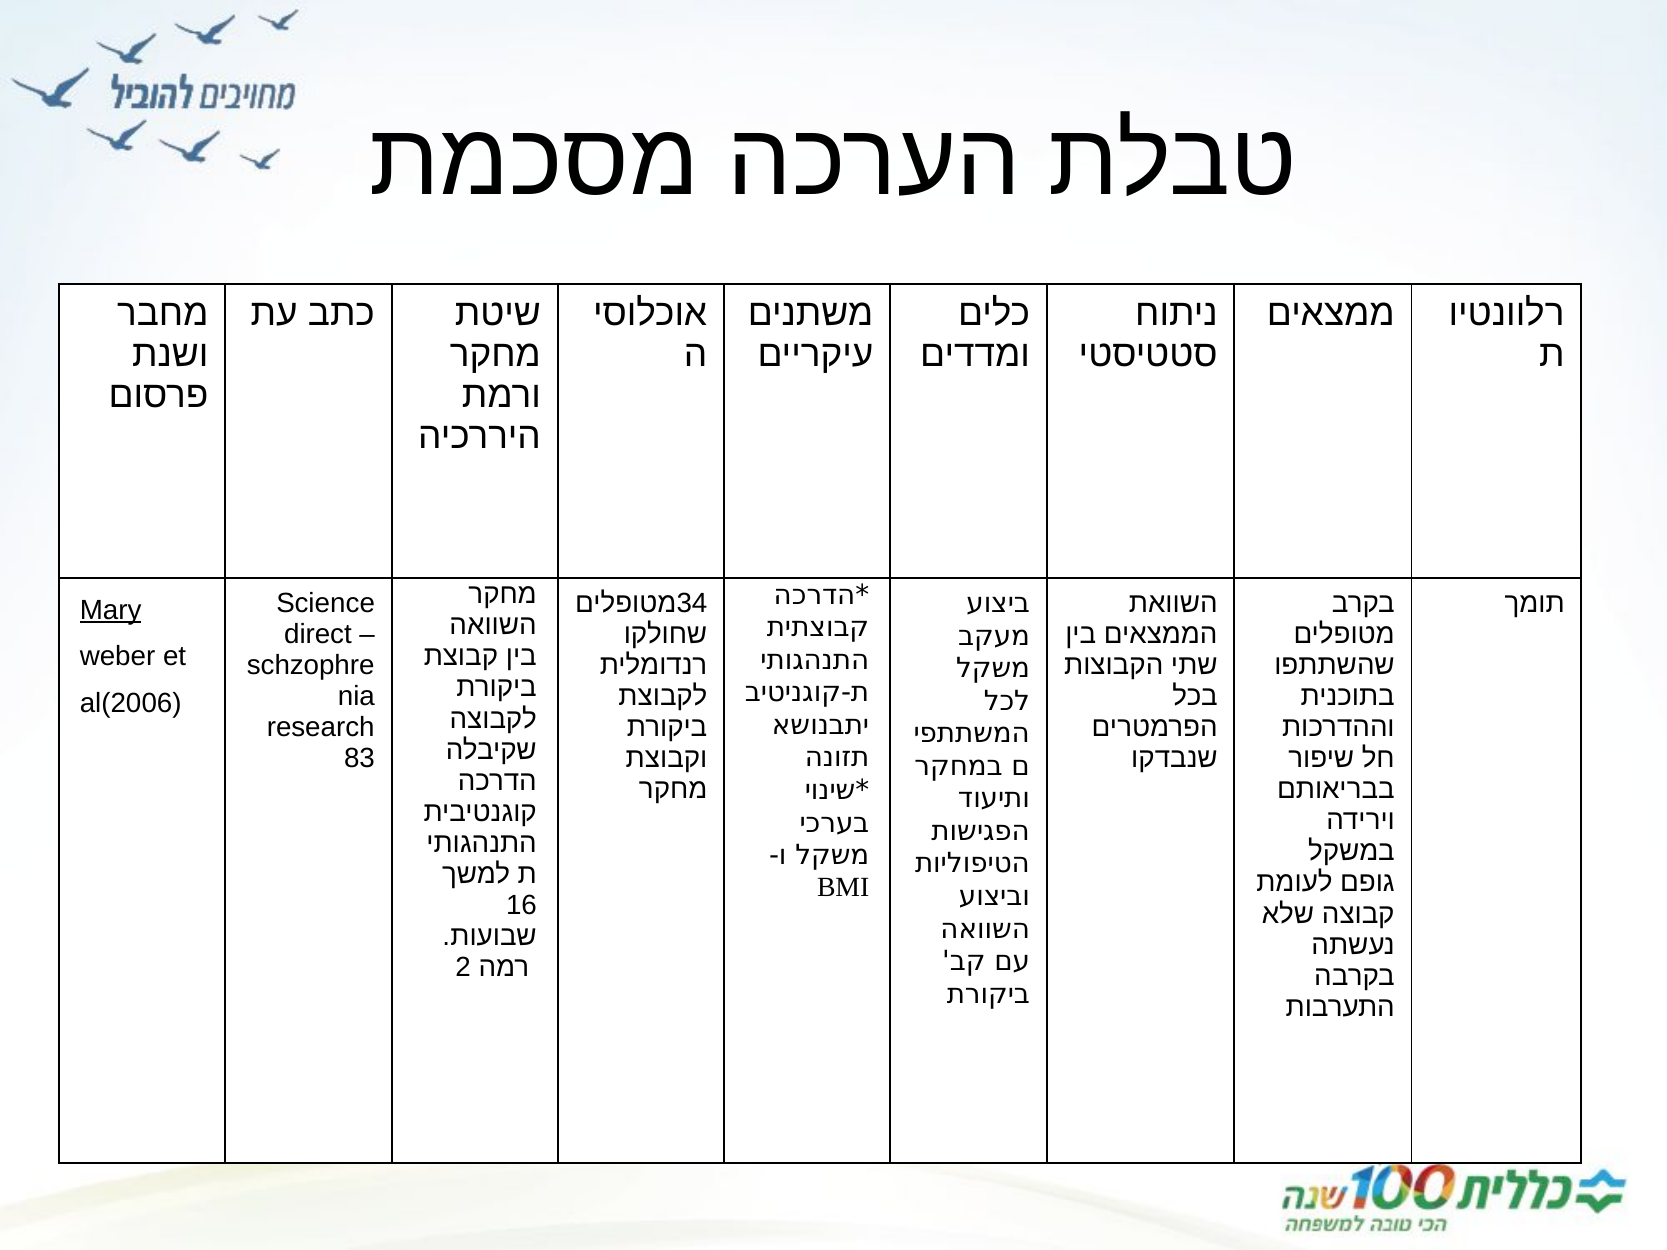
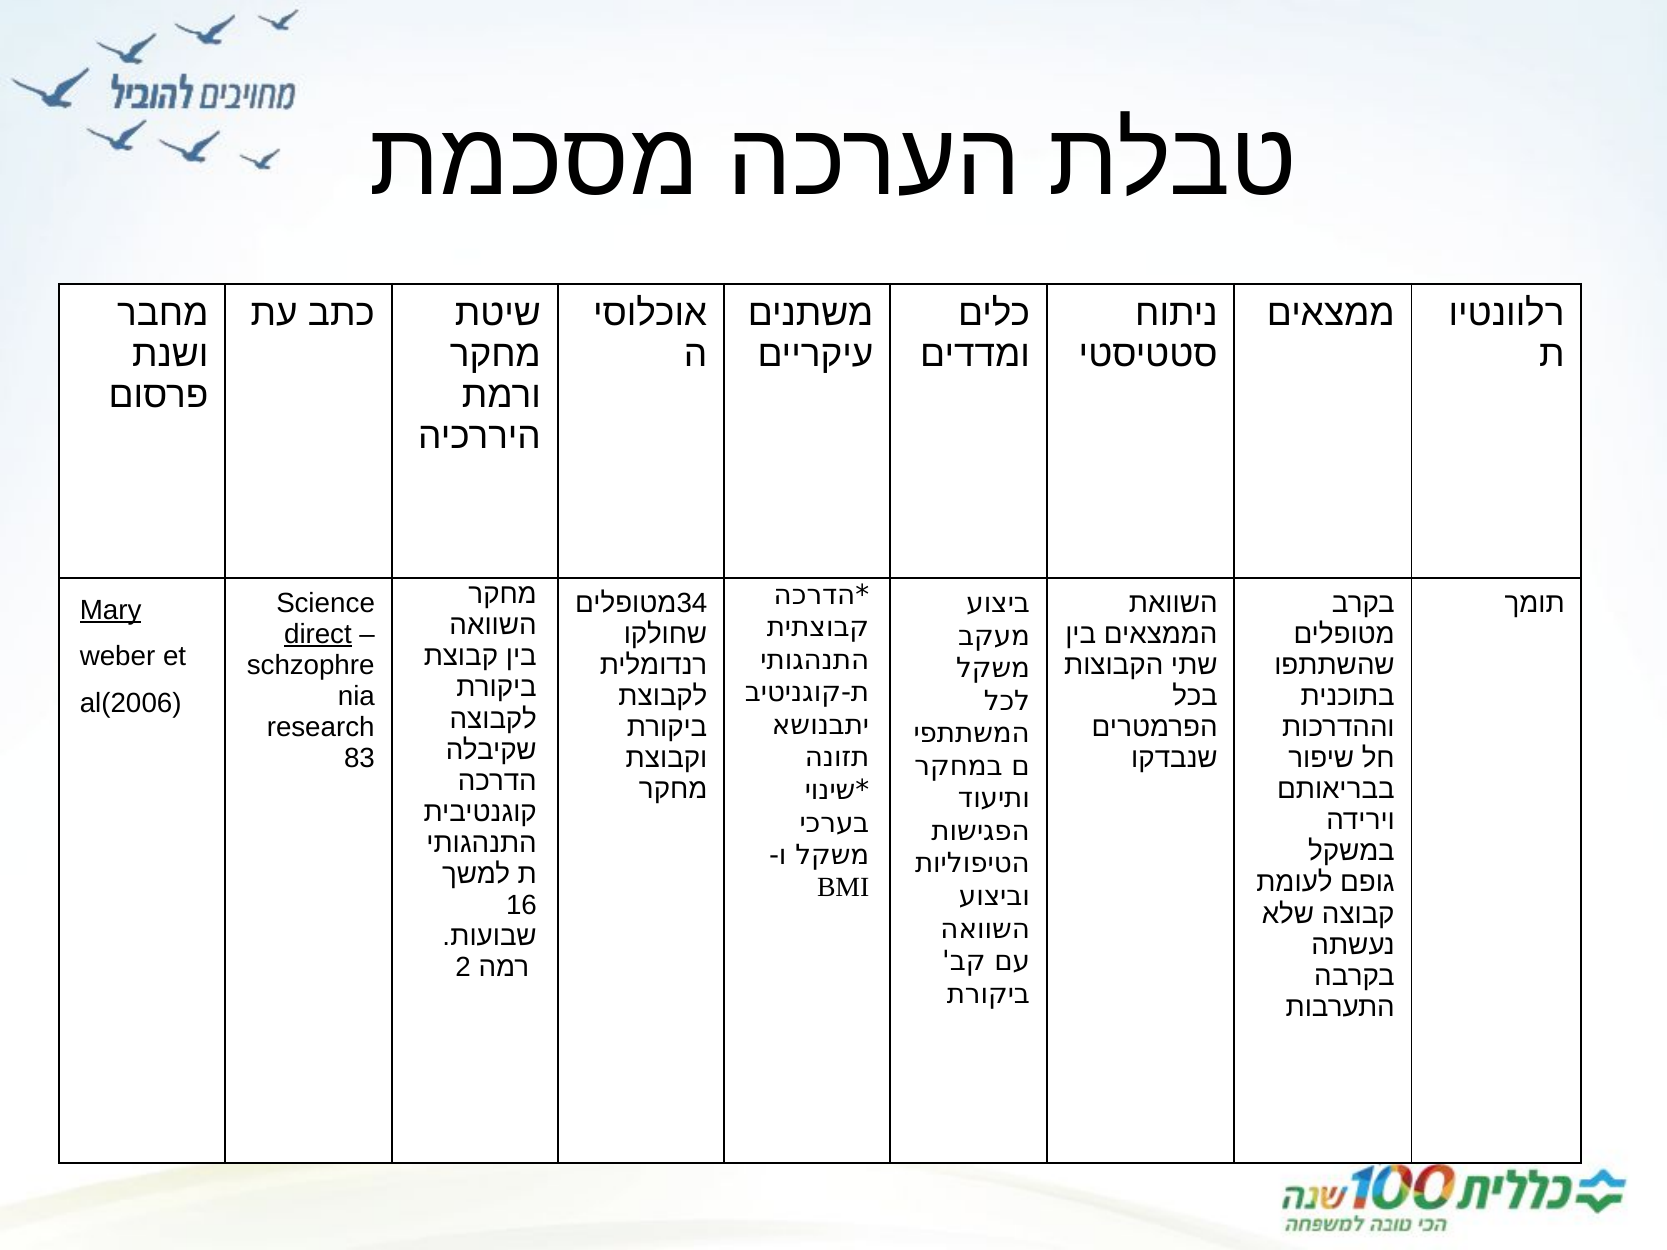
direct underline: none -> present
